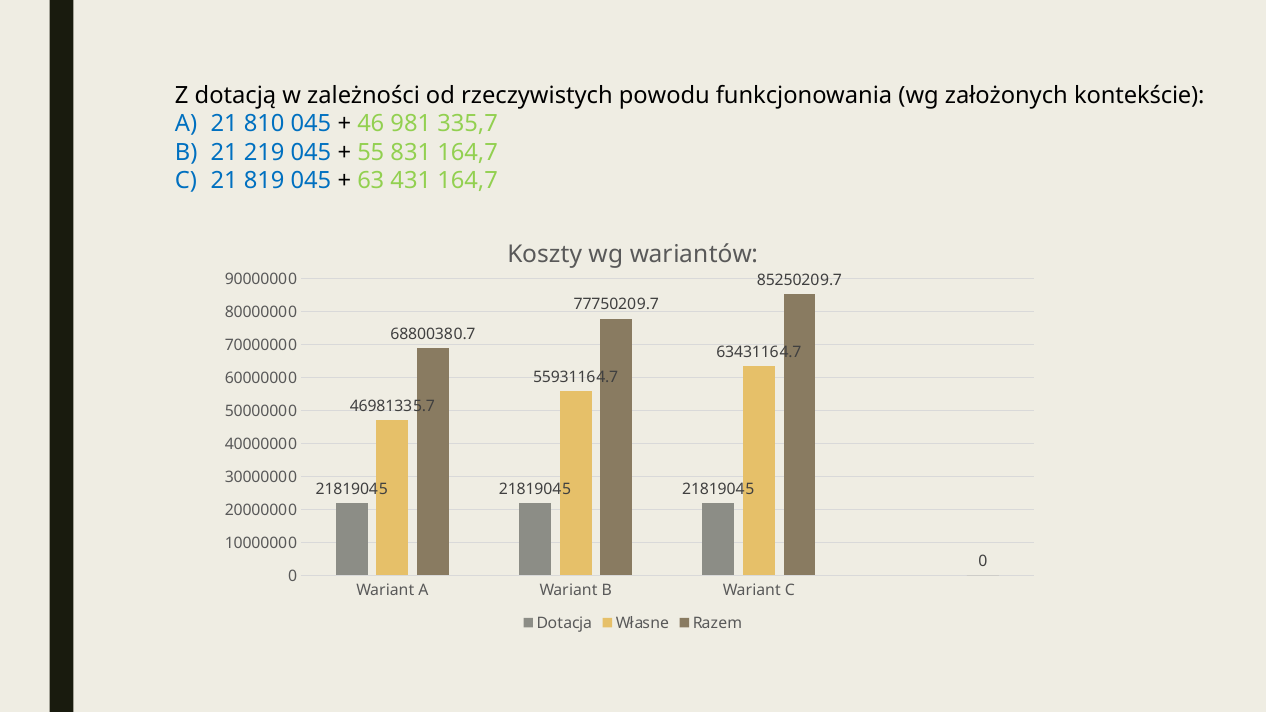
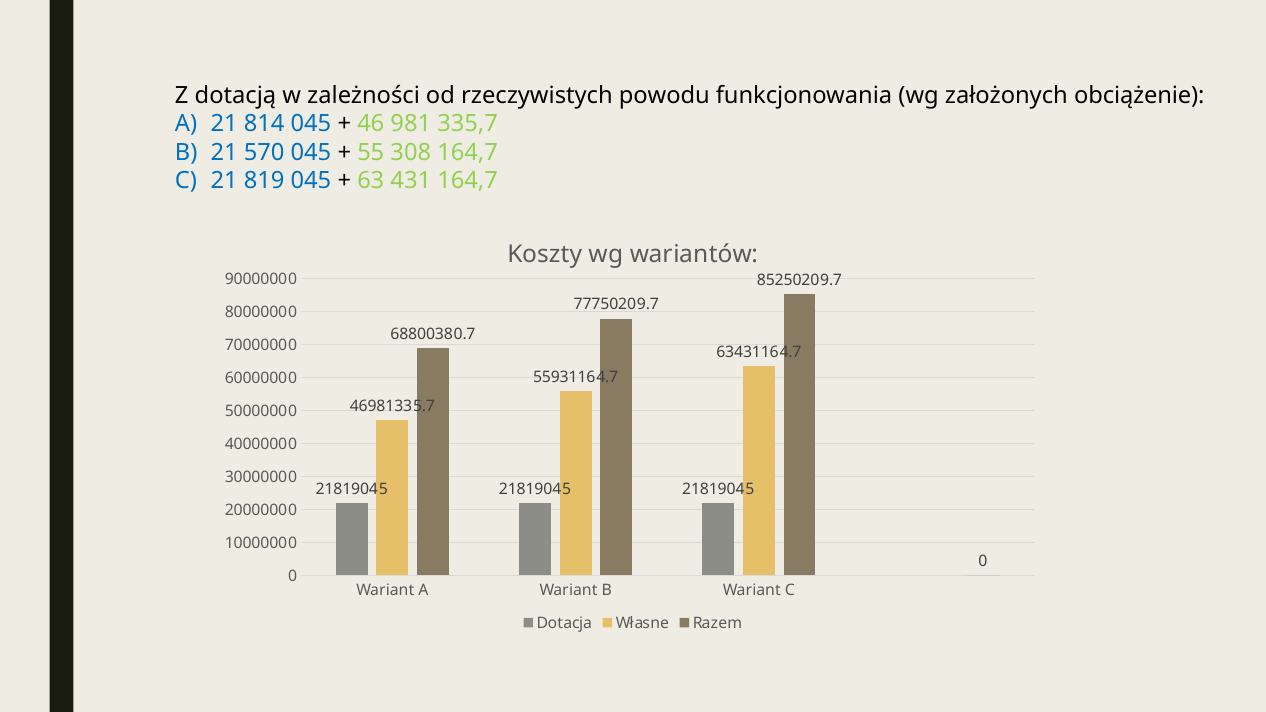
kontekście: kontekście -> obciążenie
810: 810 -> 814
219: 219 -> 570
831: 831 -> 308
